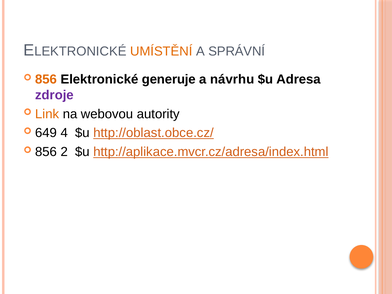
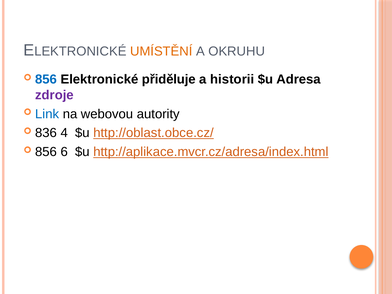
SPRÁVNÍ: SPRÁVNÍ -> OKRUHU
856 at (46, 79) colour: orange -> blue
generuje: generuje -> přiděluje
návrhu: návrhu -> historii
Link colour: orange -> blue
649: 649 -> 836
2: 2 -> 6
